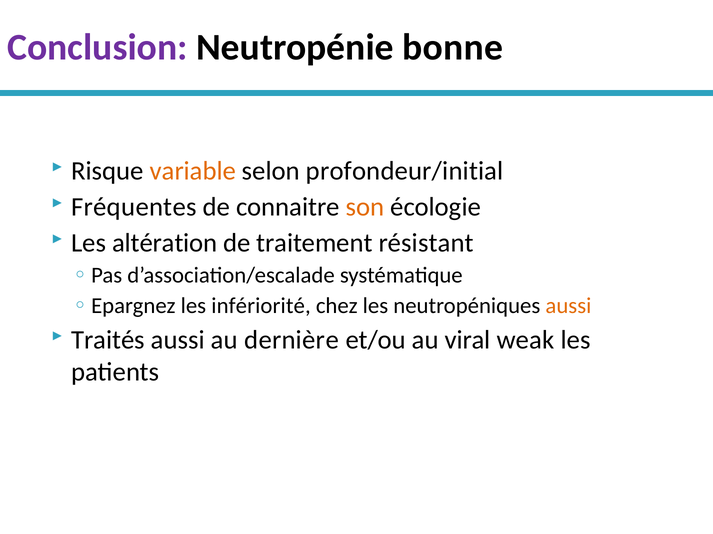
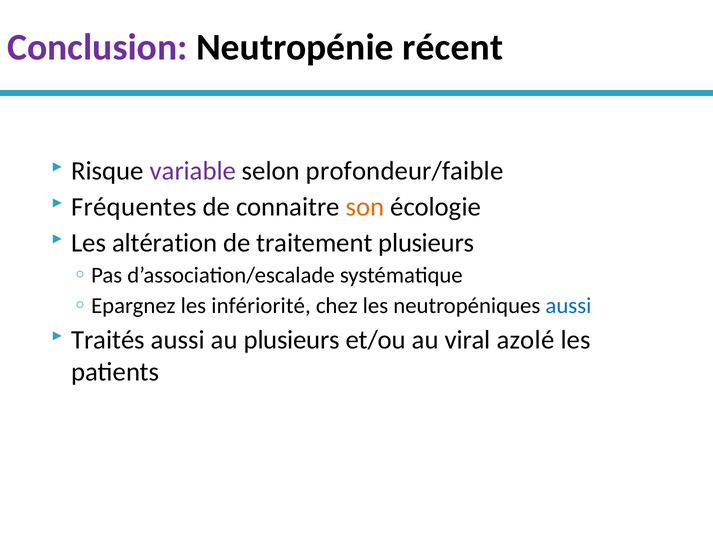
bonne: bonne -> récent
variable colour: orange -> purple
profondeur/initial: profondeur/initial -> profondeur/faible
traitement résistant: résistant -> plusieurs
aussi at (568, 306) colour: orange -> blue
au dernière: dernière -> plusieurs
weak: weak -> azolé
